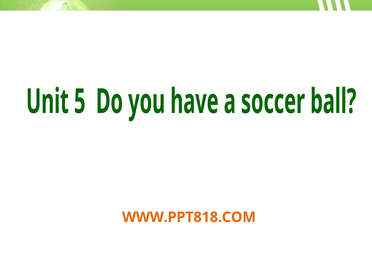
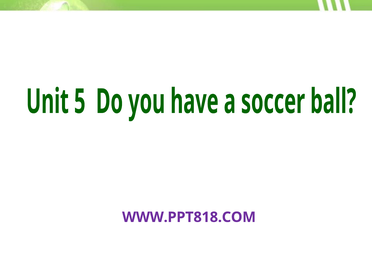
WWW.PPT818.COM colour: orange -> purple
